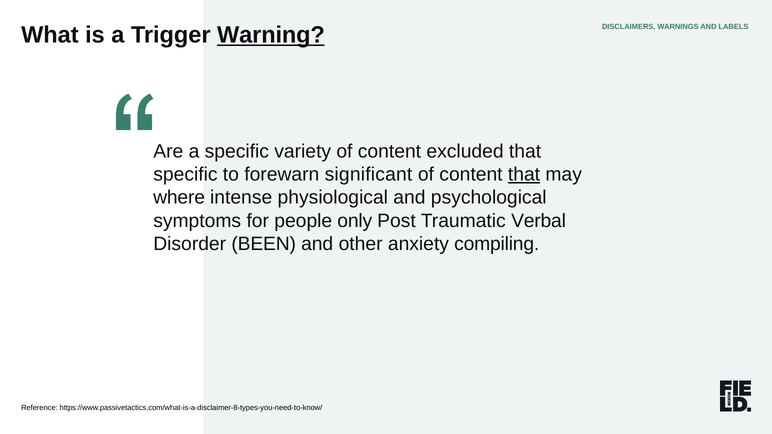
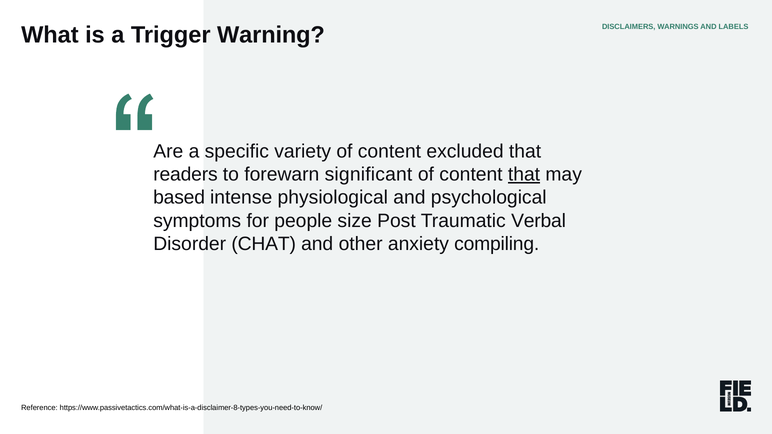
Warning underline: present -> none
specific at (185, 175): specific -> readers
where: where -> based
only: only -> size
BEEN: BEEN -> CHAT
